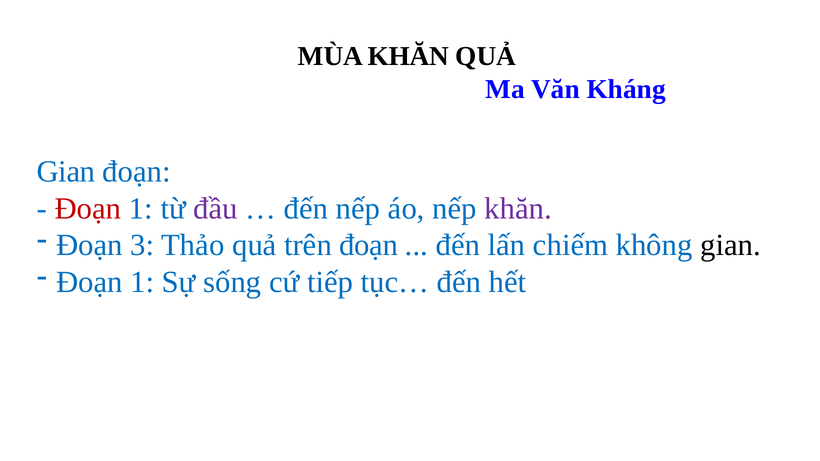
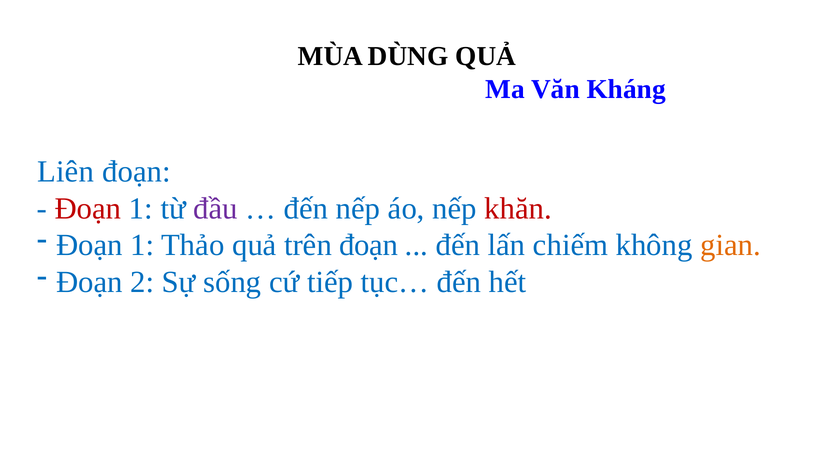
MÙA KHĂN: KHĂN -> DÙNG
Gian at (66, 172): Gian -> Liên
khăn at (518, 209) colour: purple -> red
3 at (142, 245): 3 -> 1
gian at (731, 245) colour: black -> orange
1 at (142, 282): 1 -> 2
